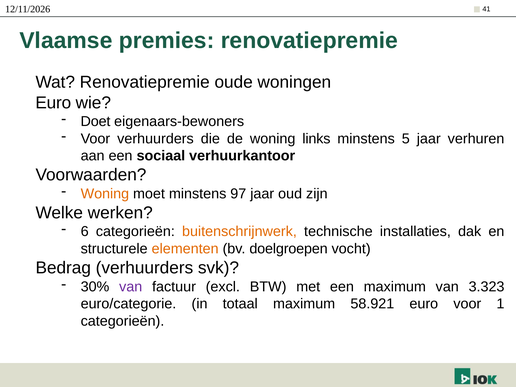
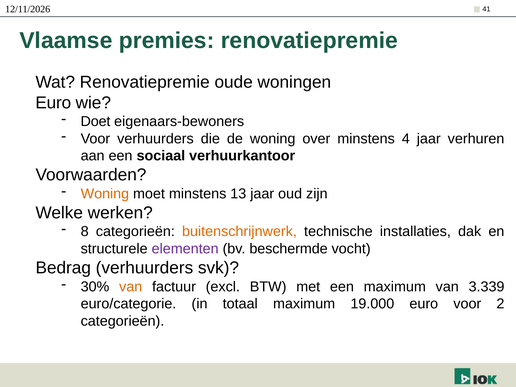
links: links -> over
5: 5 -> 4
97: 97 -> 13
6: 6 -> 8
elementen colour: orange -> purple
doelgroepen: doelgroepen -> beschermde
van at (131, 287) colour: purple -> orange
3.323: 3.323 -> 3.339
58.921: 58.921 -> 19.000
1: 1 -> 2
